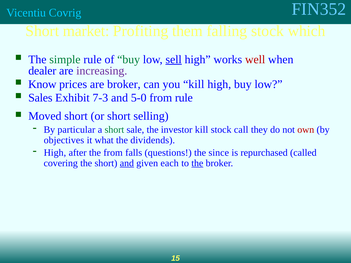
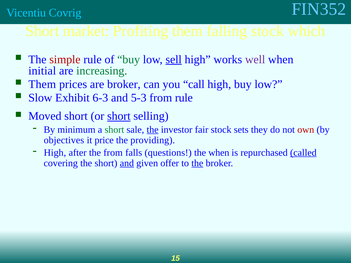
simple colour: green -> red
well colour: red -> purple
dealer: dealer -> initial
increasing colour: purple -> green
Know at (42, 84): Know -> Them
you kill: kill -> call
Sales: Sales -> Slow
7-3: 7-3 -> 6-3
5-0: 5-0 -> 5-3
short at (119, 116) underline: none -> present
particular: particular -> minimum
the at (153, 130) underline: none -> present
investor kill: kill -> fair
call: call -> sets
what: what -> price
dividends: dividends -> providing
the since: since -> when
called underline: none -> present
each: each -> offer
